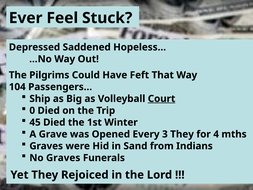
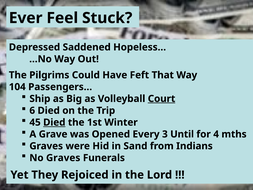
0: 0 -> 6
Died at (54, 122) underline: none -> present
3 They: They -> Until
